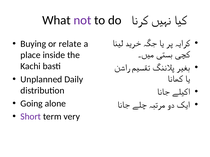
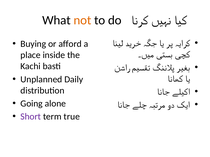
not colour: purple -> orange
relate: relate -> afford
very: very -> true
